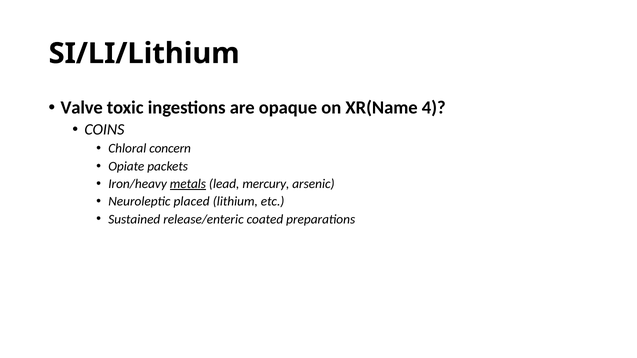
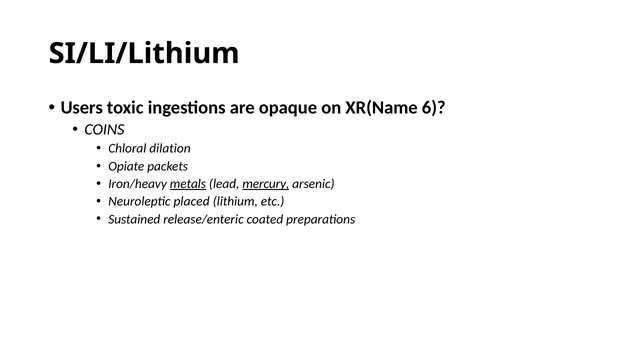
Valve: Valve -> Users
4: 4 -> 6
concern: concern -> dilation
mercury underline: none -> present
